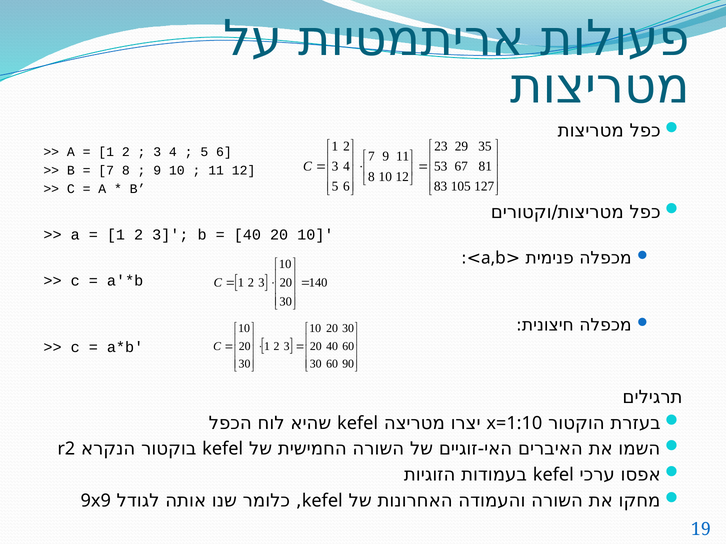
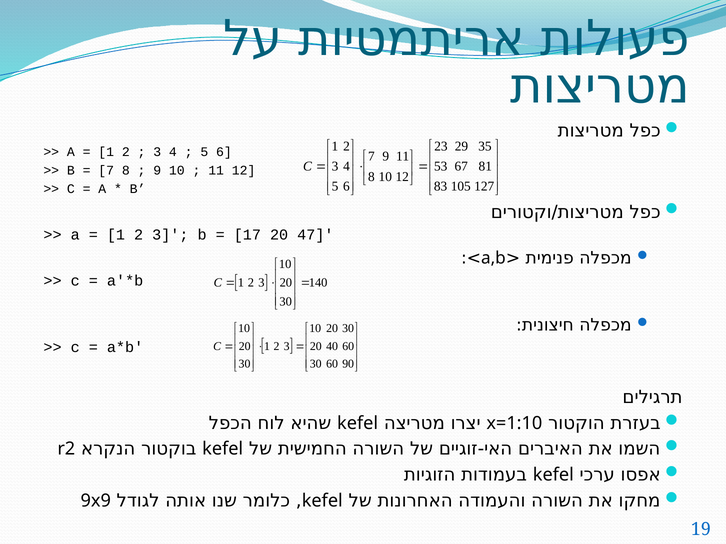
40 at (247, 235): 40 -> 17
20 10: 10 -> 47
